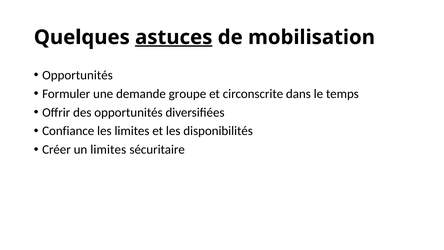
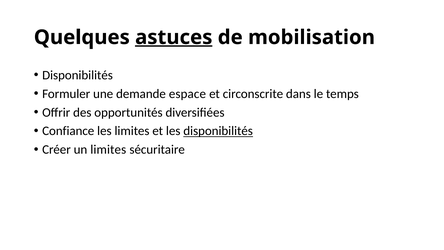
Opportunités at (77, 75): Opportunités -> Disponibilités
groupe: groupe -> espace
disponibilités at (218, 131) underline: none -> present
